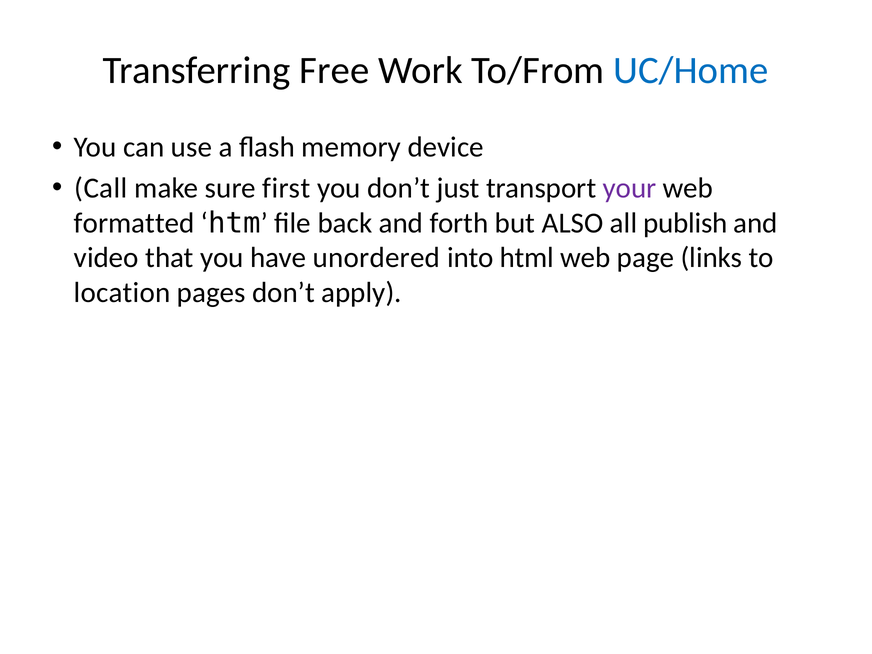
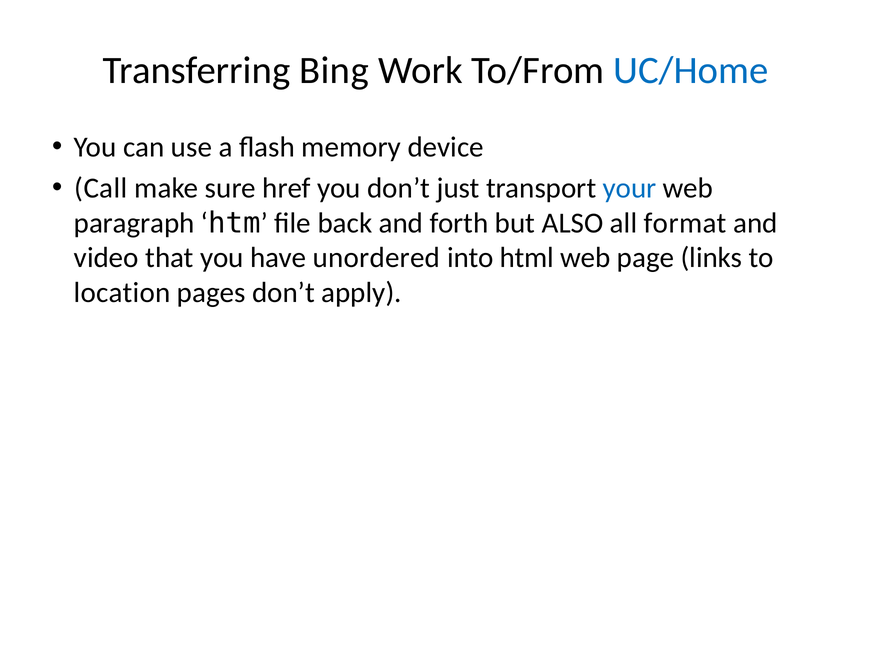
Free: Free -> Bing
first: first -> href
your colour: purple -> blue
formatted: formatted -> paragraph
publish: publish -> format
